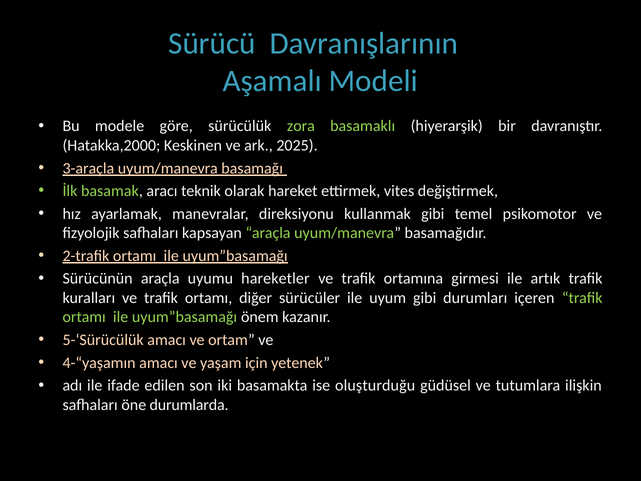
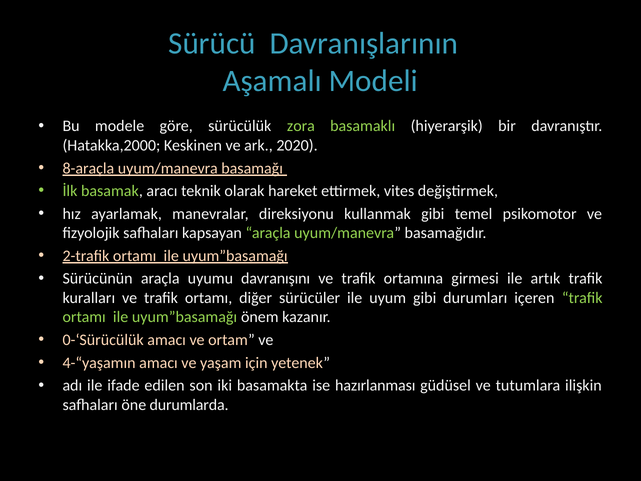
2025: 2025 -> 2020
3-araçla: 3-araçla -> 8-araçla
hareketler: hareketler -> davranışını
5-‘Sürücülük: 5-‘Sürücülük -> 0-‘Sürücülük
oluşturduğu: oluşturduğu -> hazırlanması
